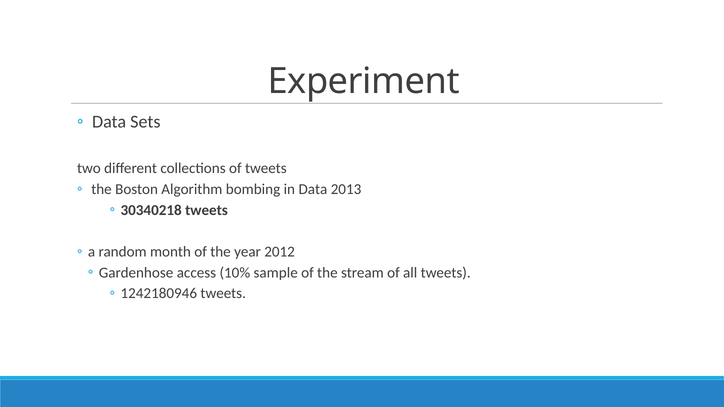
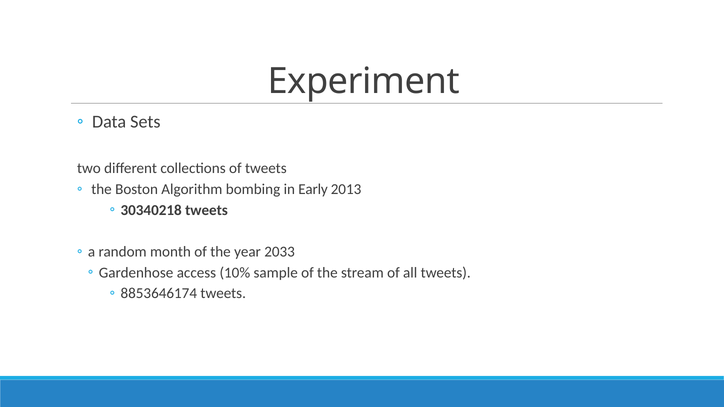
in Data: Data -> Early
2012: 2012 -> 2033
1242180946: 1242180946 -> 8853646174
